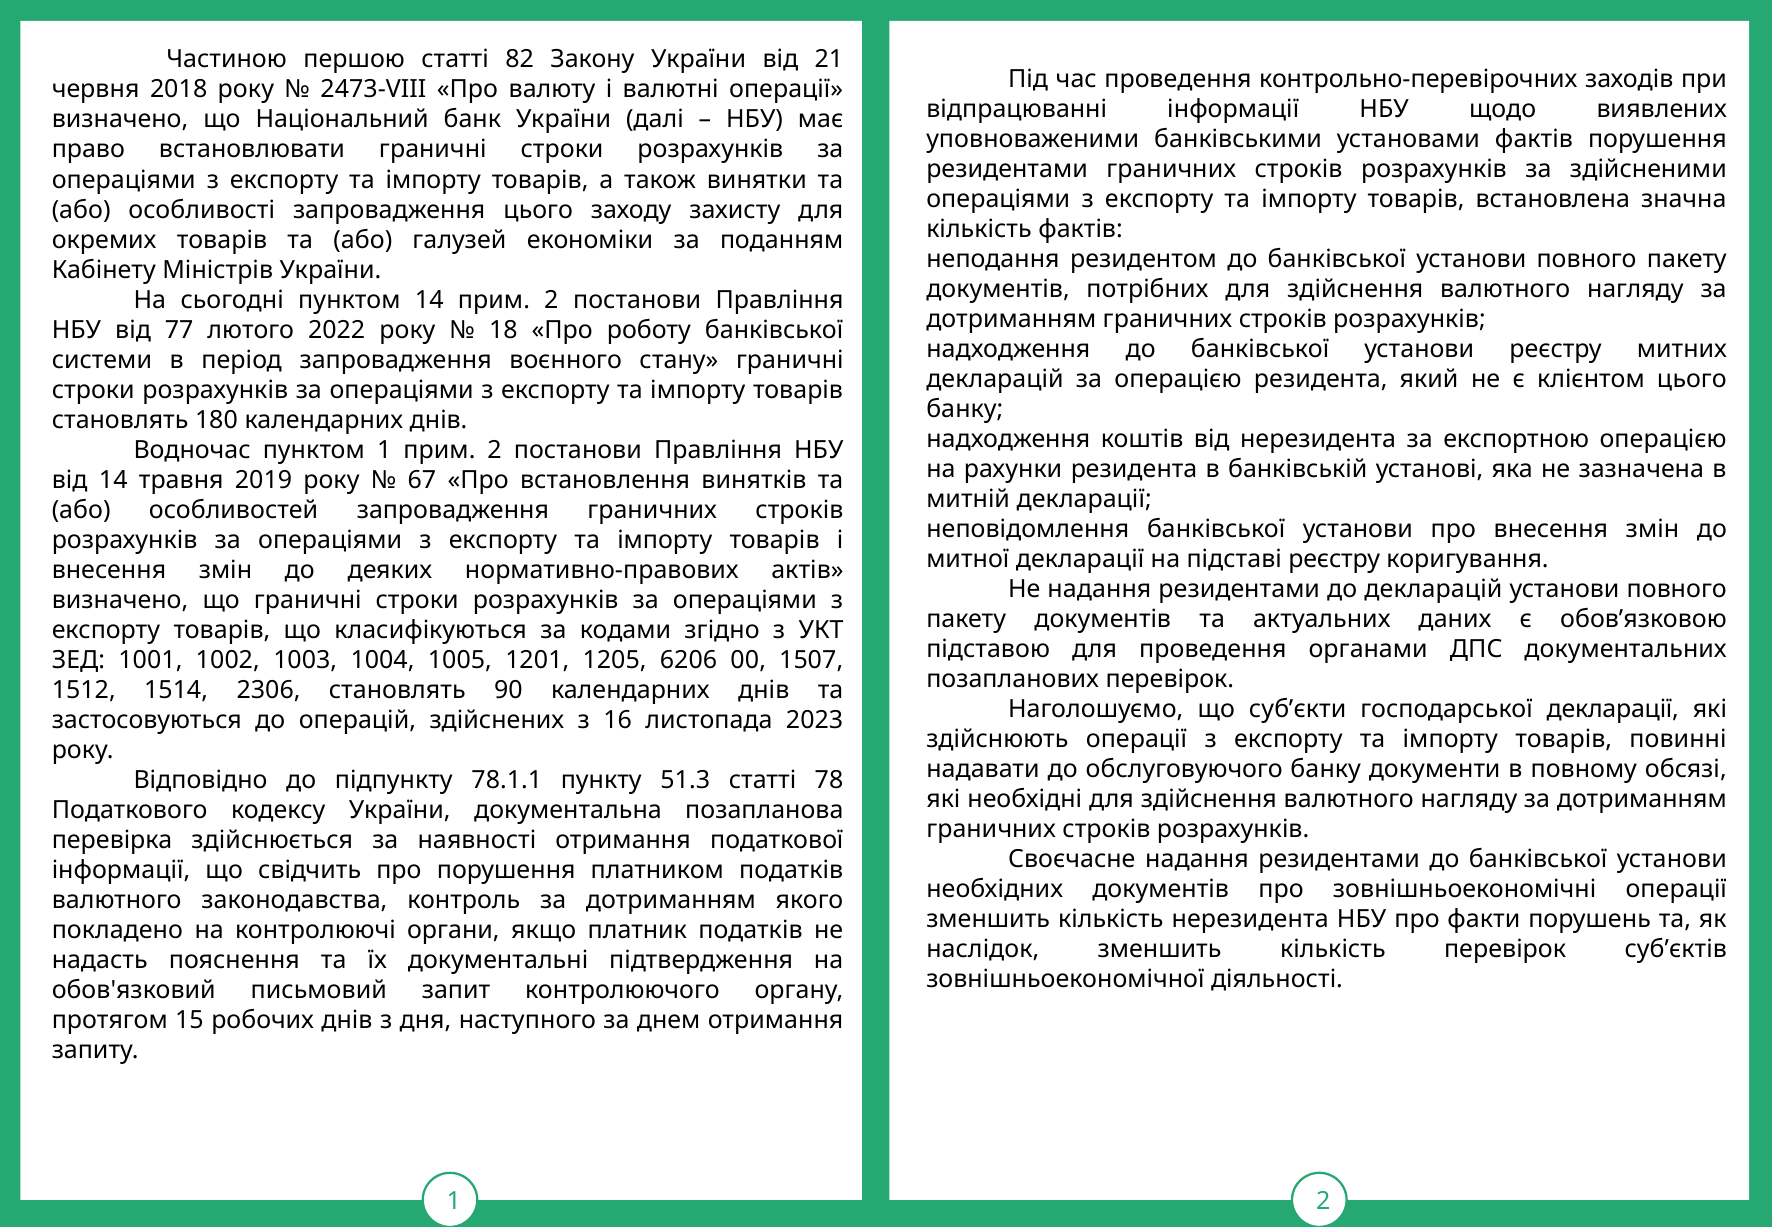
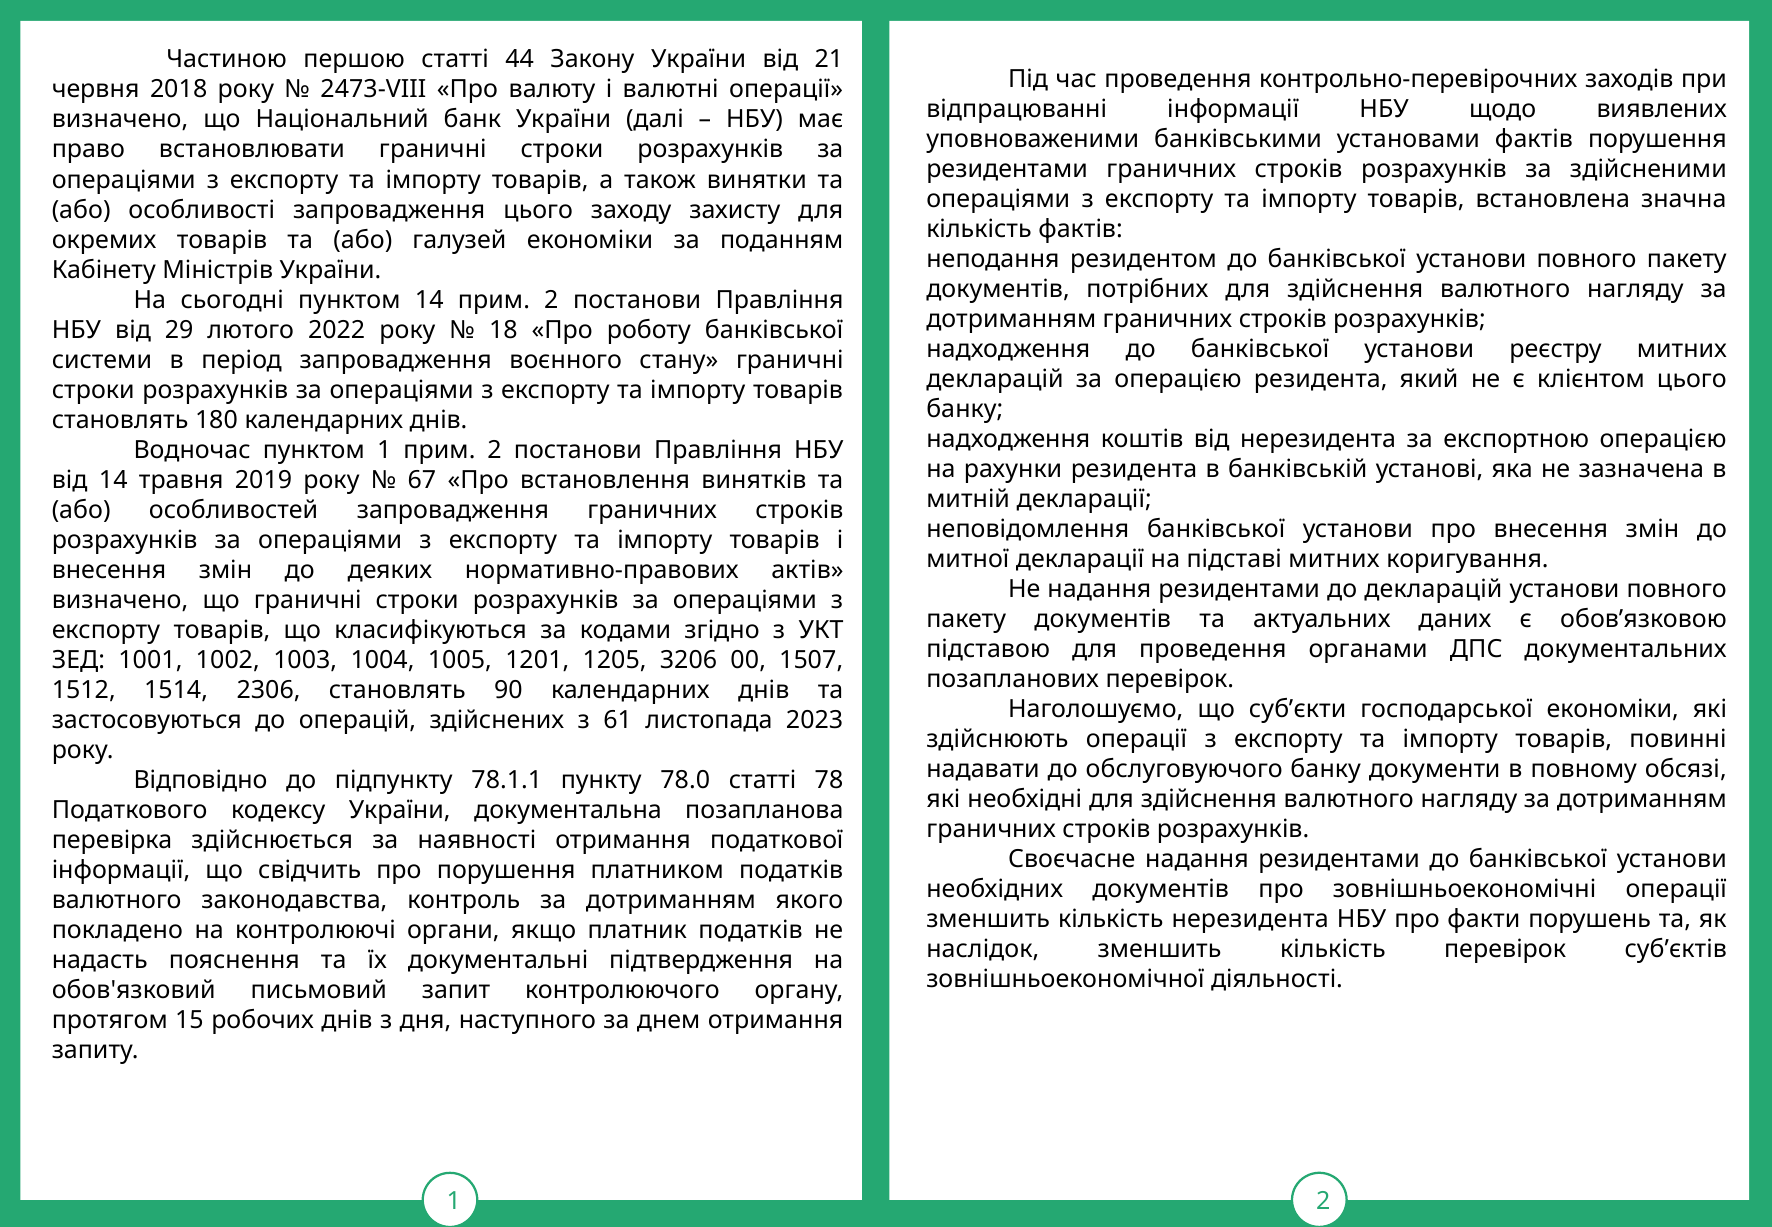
82: 82 -> 44
77: 77 -> 29
підставі реєстру: реєстру -> митних
6206: 6206 -> 3206
господарської декларації: декларації -> економіки
16: 16 -> 61
51.3: 51.3 -> 78.0
